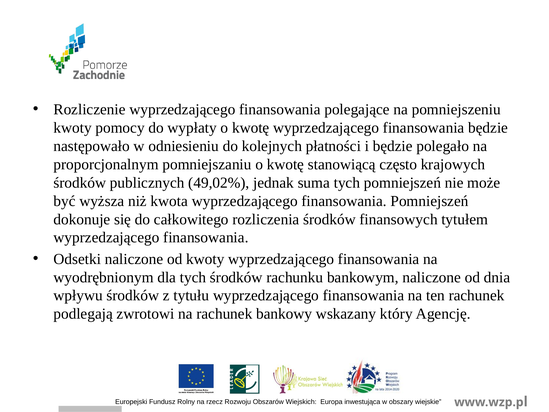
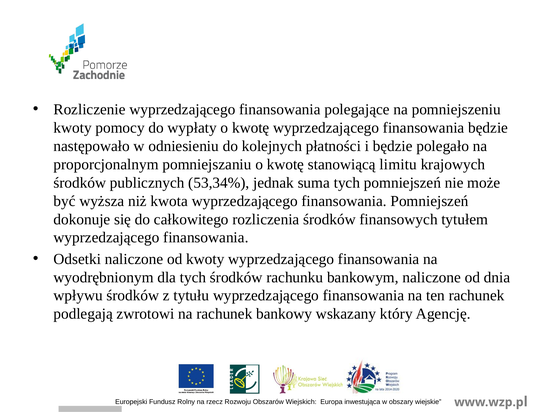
często: często -> limitu
49,02%: 49,02% -> 53,34%
